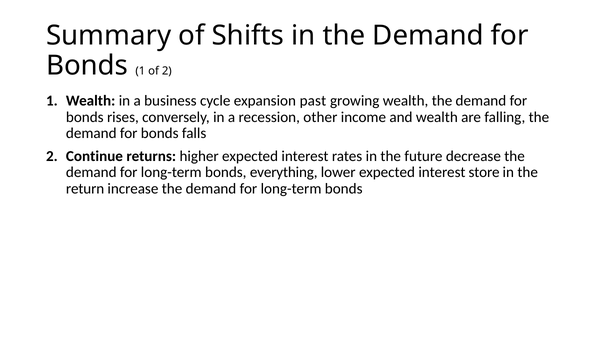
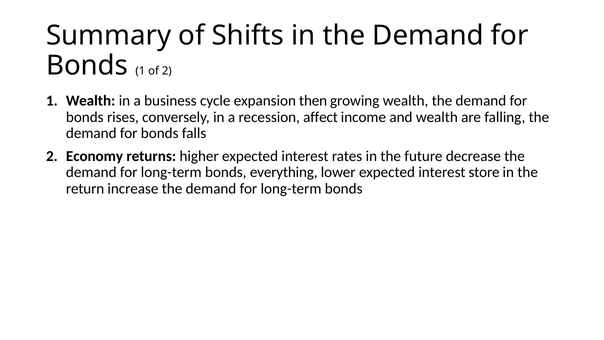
past: past -> then
other: other -> affect
Continue: Continue -> Economy
